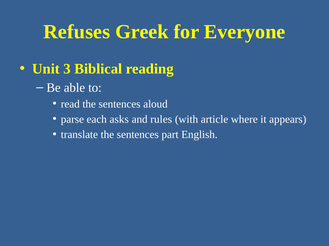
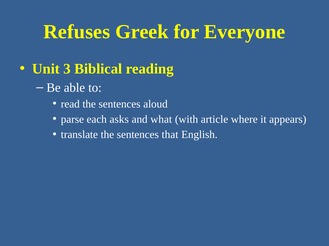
rules: rules -> what
part: part -> that
